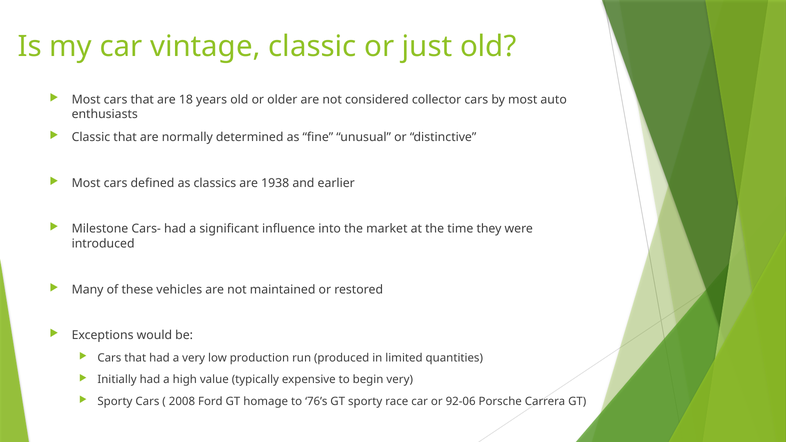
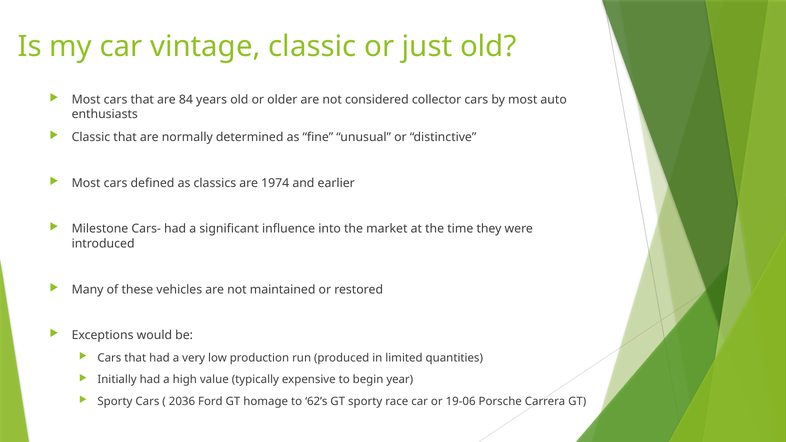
18: 18 -> 84
1938: 1938 -> 1974
begin very: very -> year
2008: 2008 -> 2036
76’s: 76’s -> 62’s
92-06: 92-06 -> 19-06
